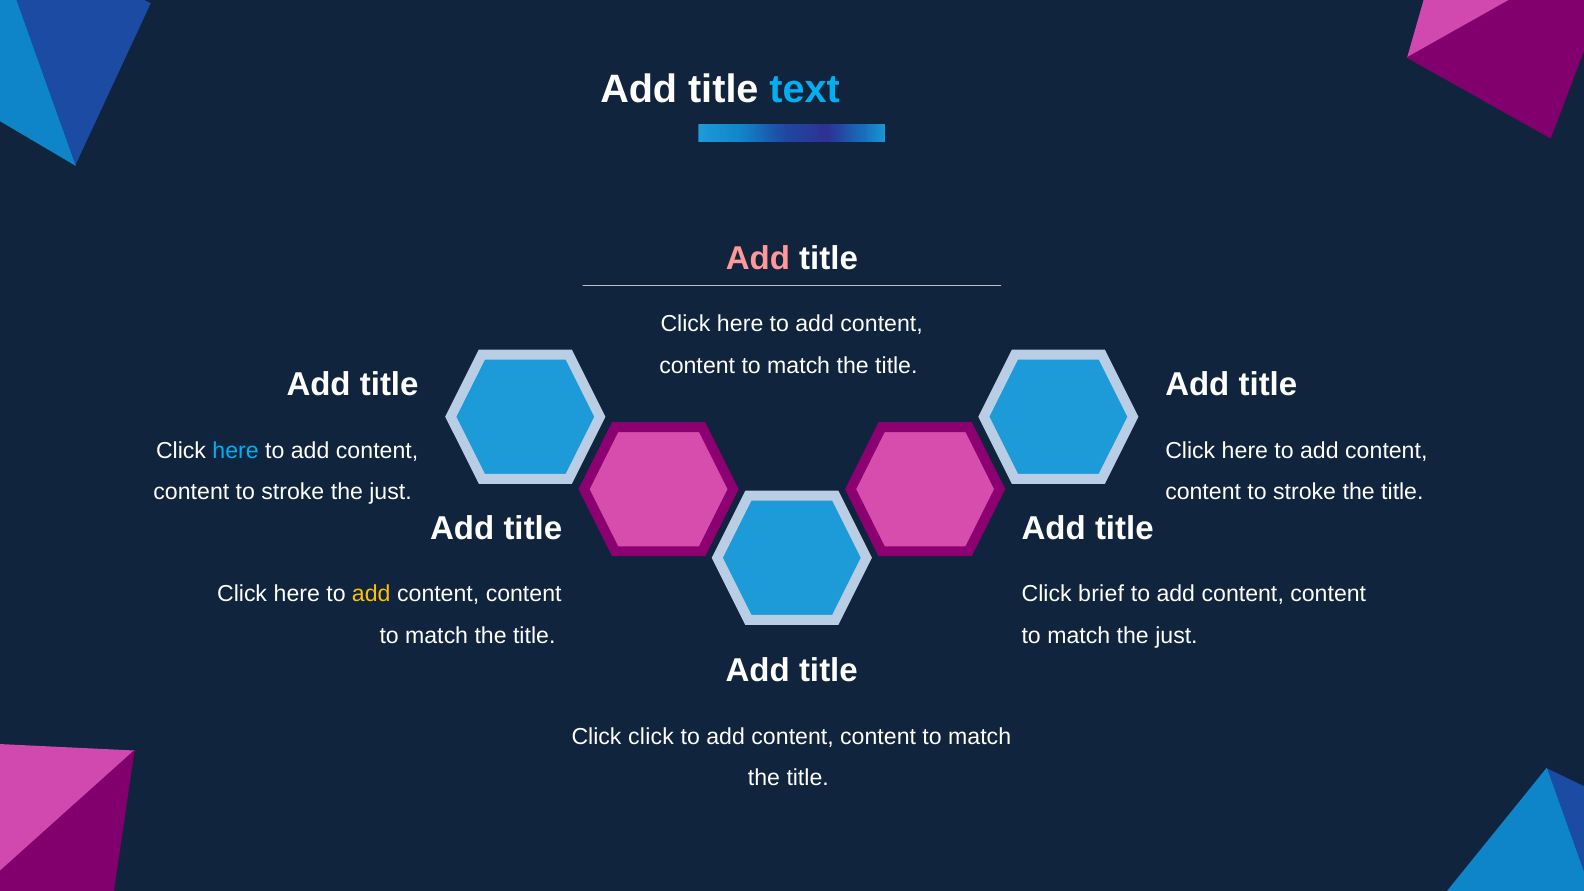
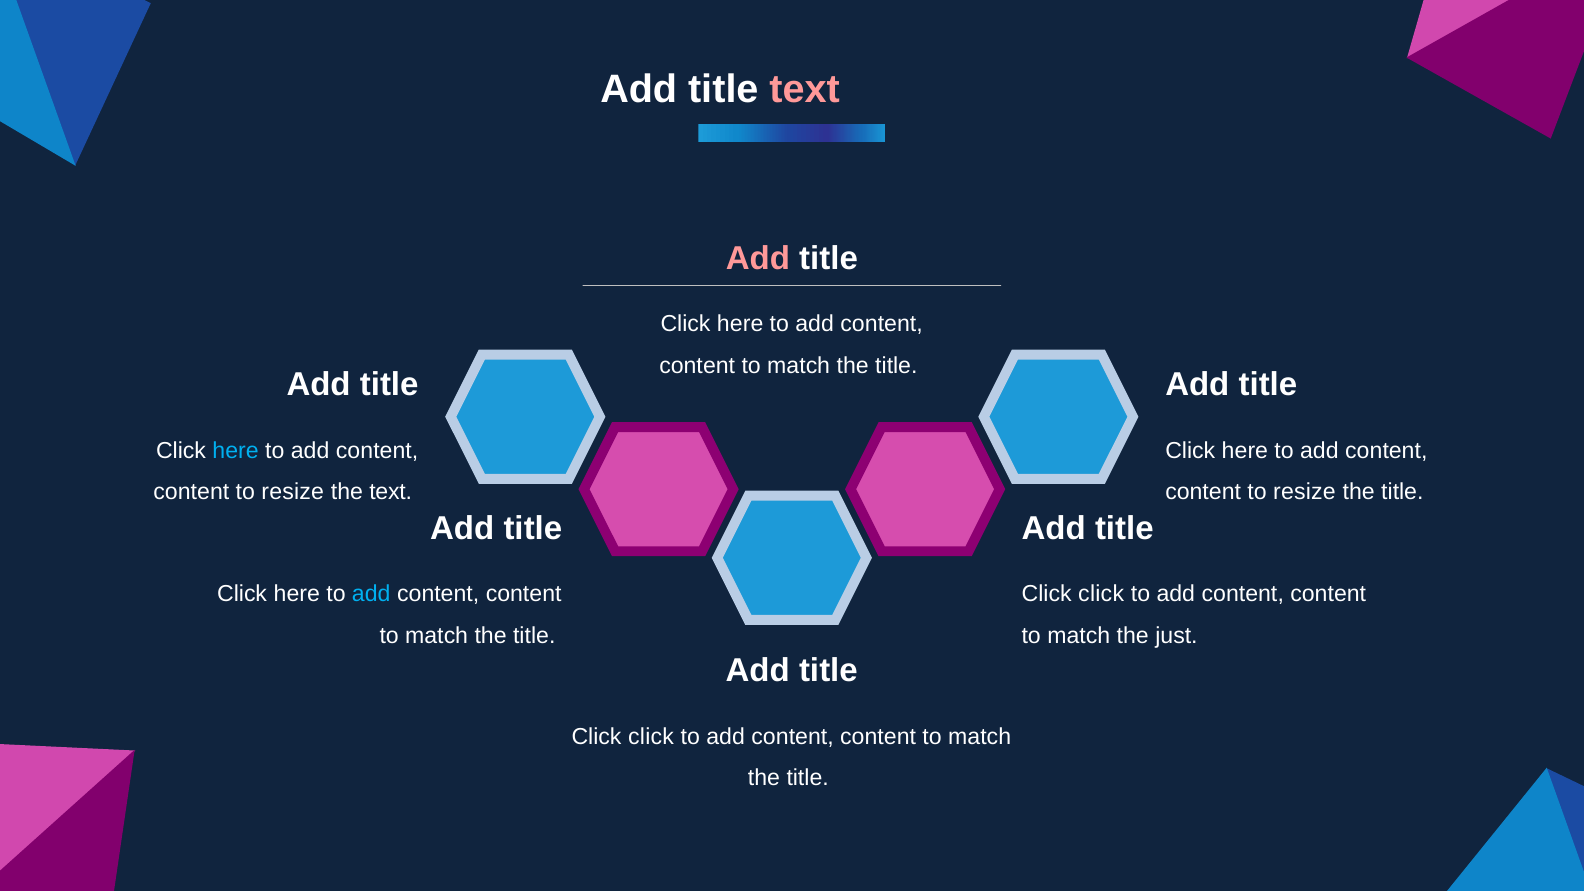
text at (805, 89) colour: light blue -> pink
stroke at (293, 492): stroke -> resize
just at (390, 492): just -> text
stroke at (1305, 492): stroke -> resize
add at (371, 594) colour: yellow -> light blue
brief at (1101, 594): brief -> click
